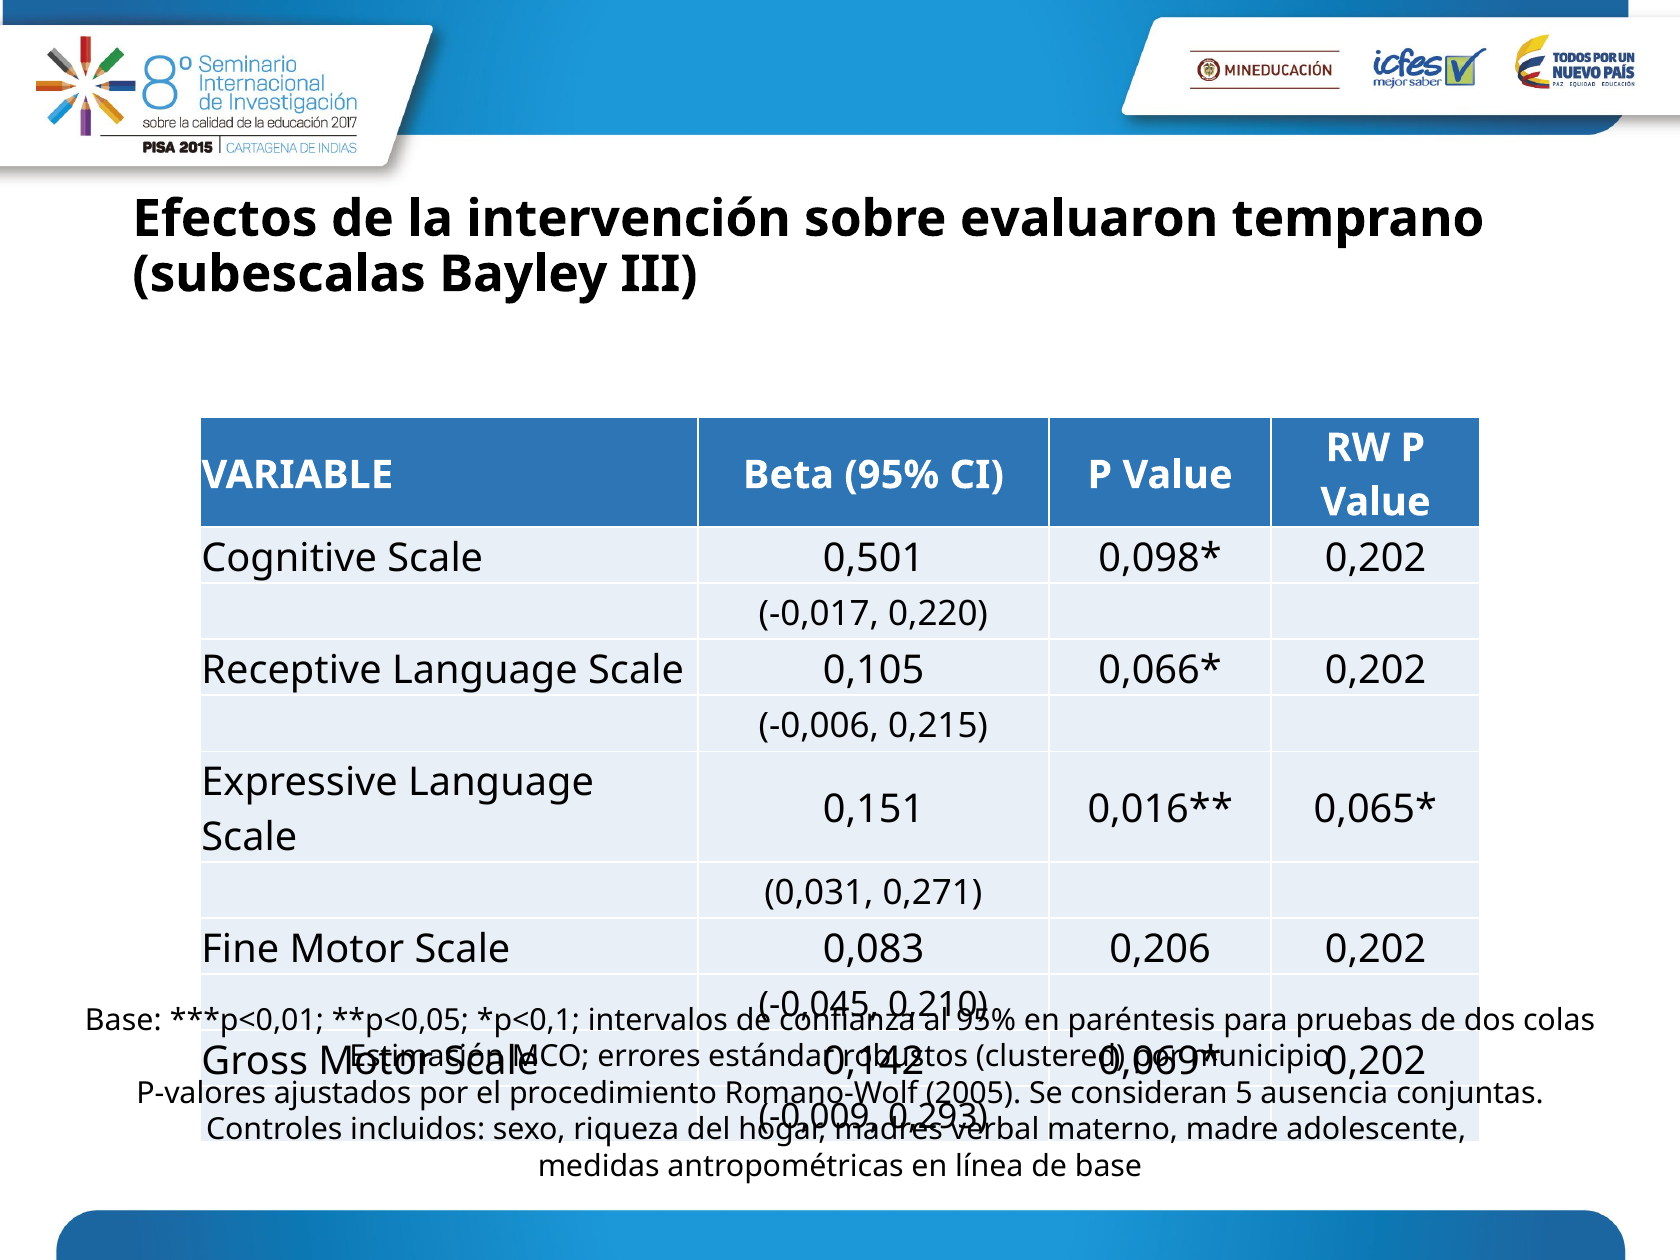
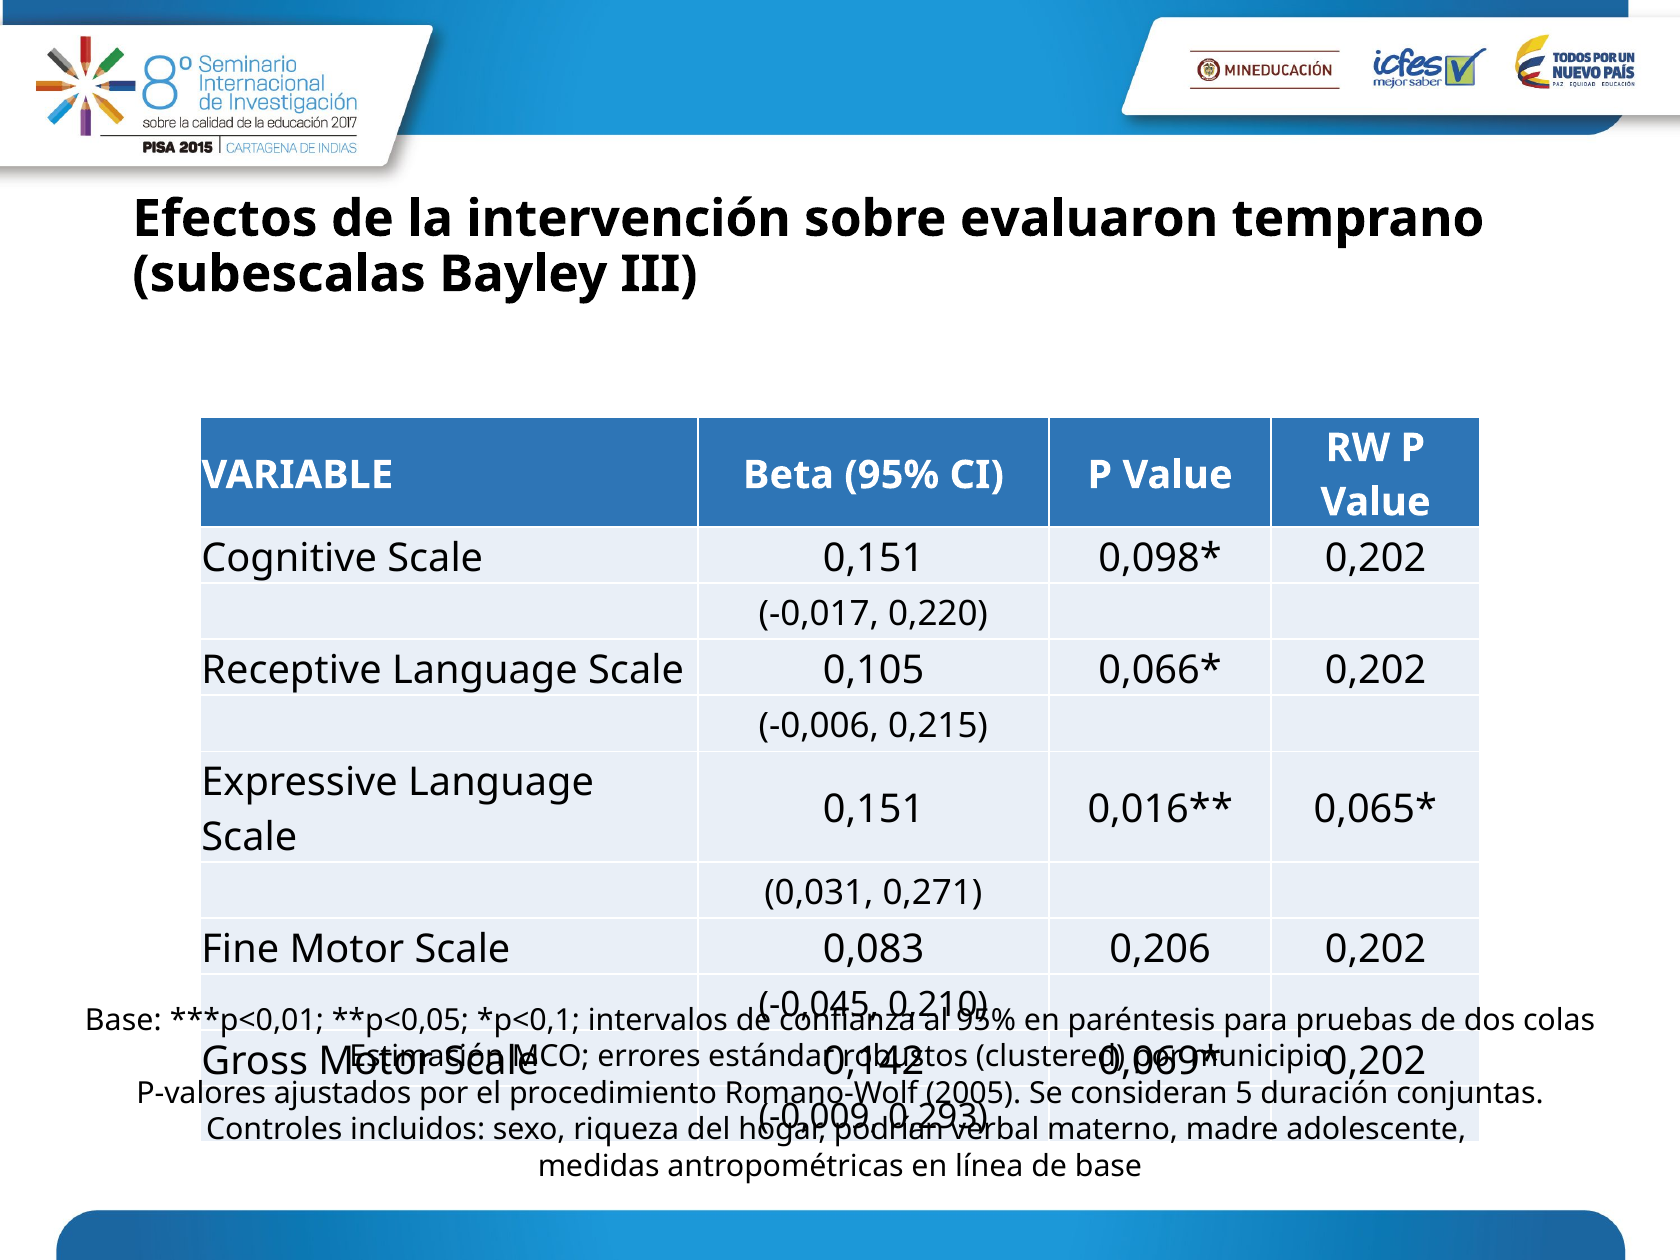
Cognitive Scale 0,501: 0,501 -> 0,151
ausencia: ausencia -> duración
madres: madres -> podrían
